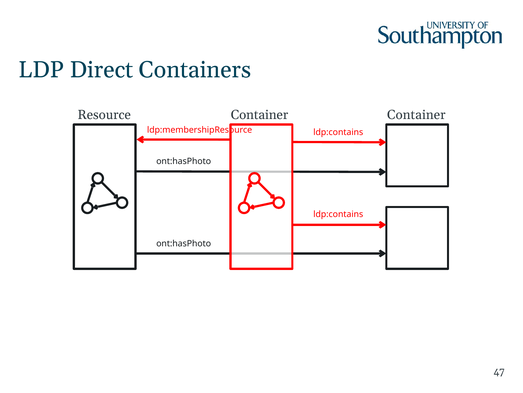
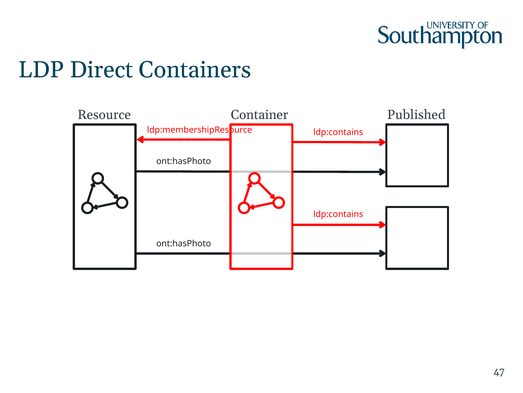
Container Container: Container -> Published
